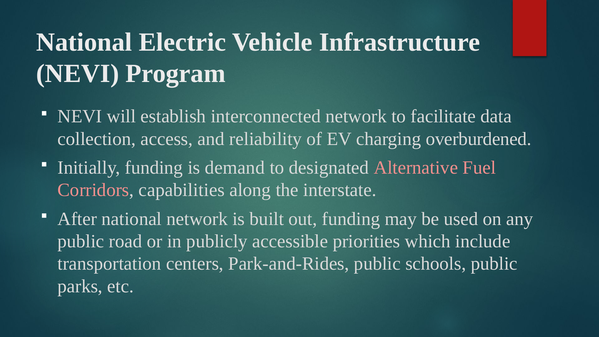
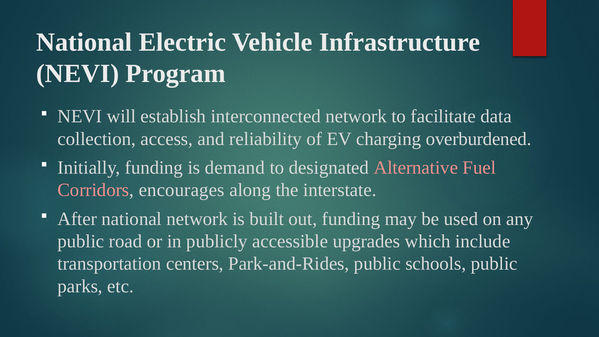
capabilities: capabilities -> encourages
priorities: priorities -> upgrades
